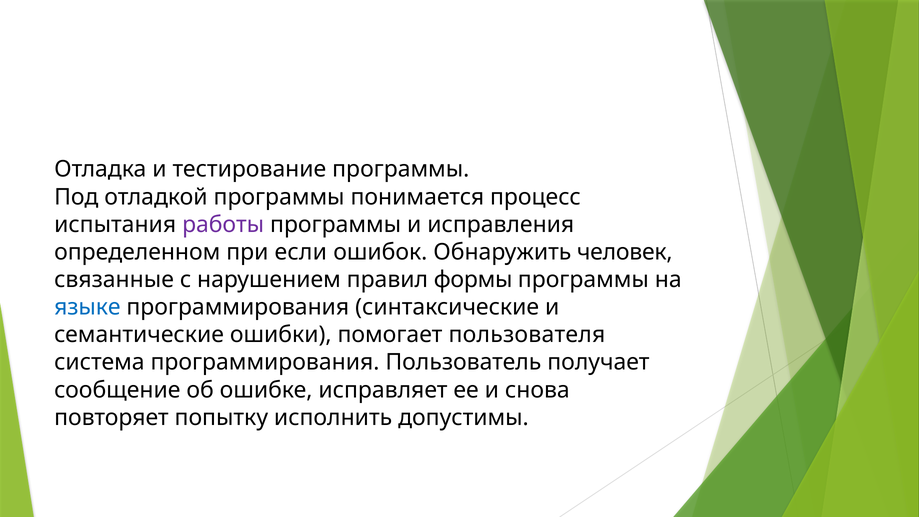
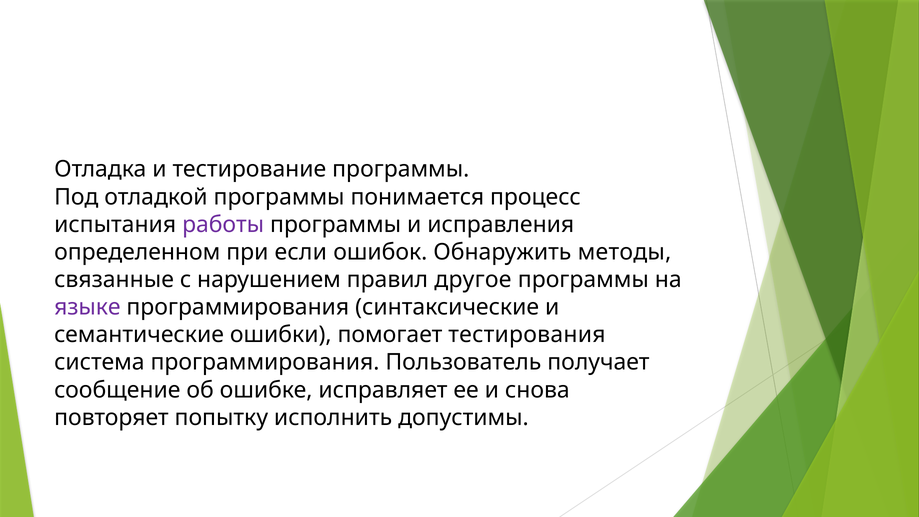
человек: человек -> методы
формы: формы -> другое
языке colour: blue -> purple
пользователя: пользователя -> тестирования
